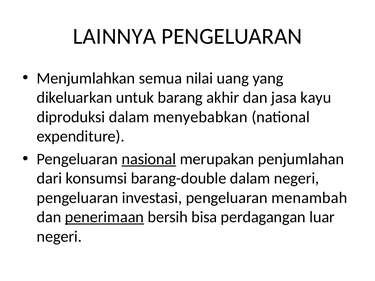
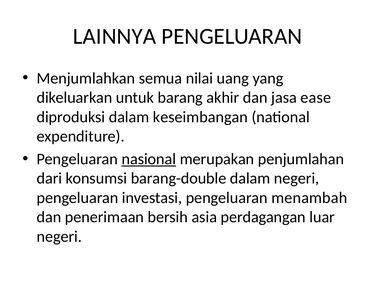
kayu: kayu -> ease
menyebabkan: menyebabkan -> keseimbangan
penerimaan underline: present -> none
bisa: bisa -> asia
